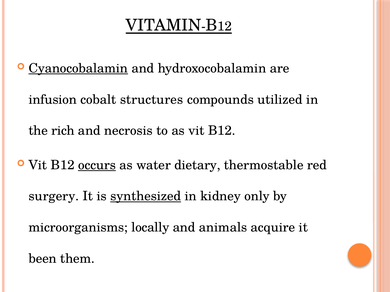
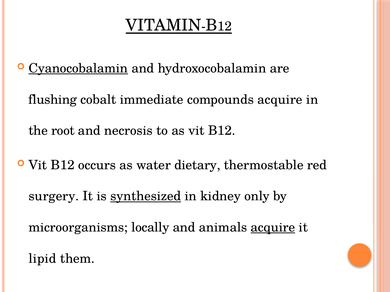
infusion: infusion -> flushing
structures: structures -> immediate
compounds utilized: utilized -> acquire
rich: rich -> root
occurs underline: present -> none
acquire at (273, 228) underline: none -> present
been: been -> lipid
